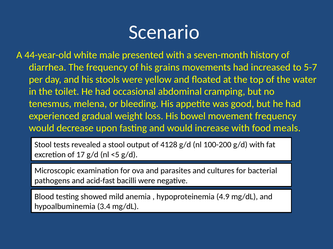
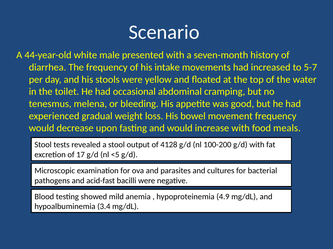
grains: grains -> intake
